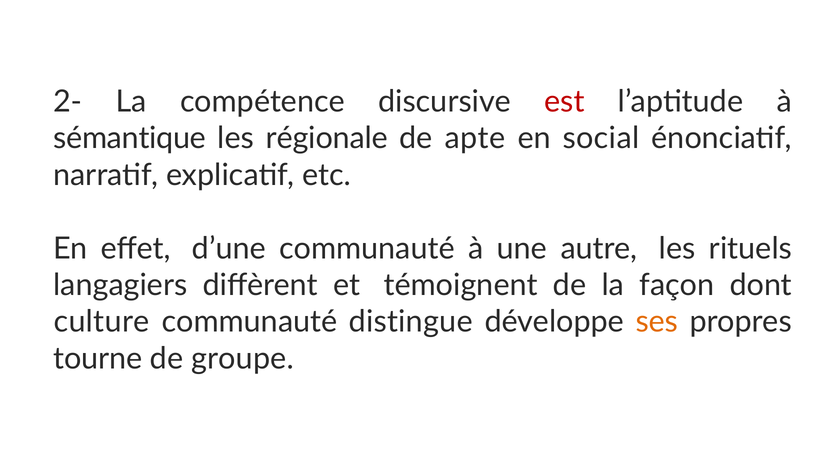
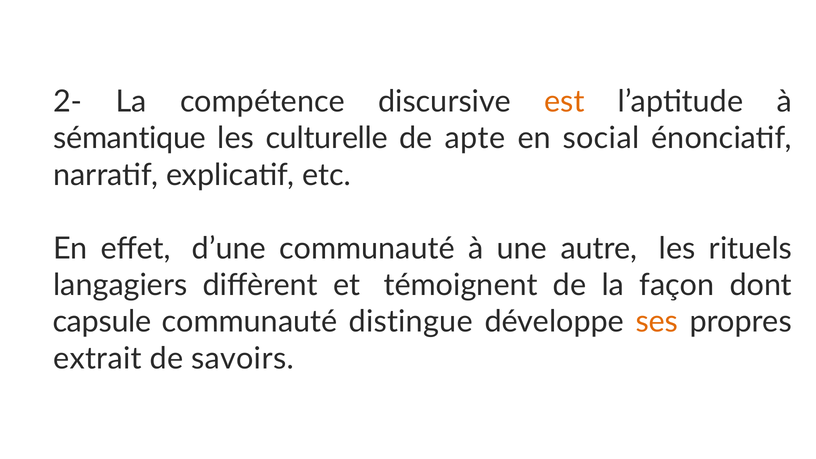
est colour: red -> orange
régionale: régionale -> culturelle
culture: culture -> capsule
tourne: tourne -> extrait
groupe: groupe -> savoirs
